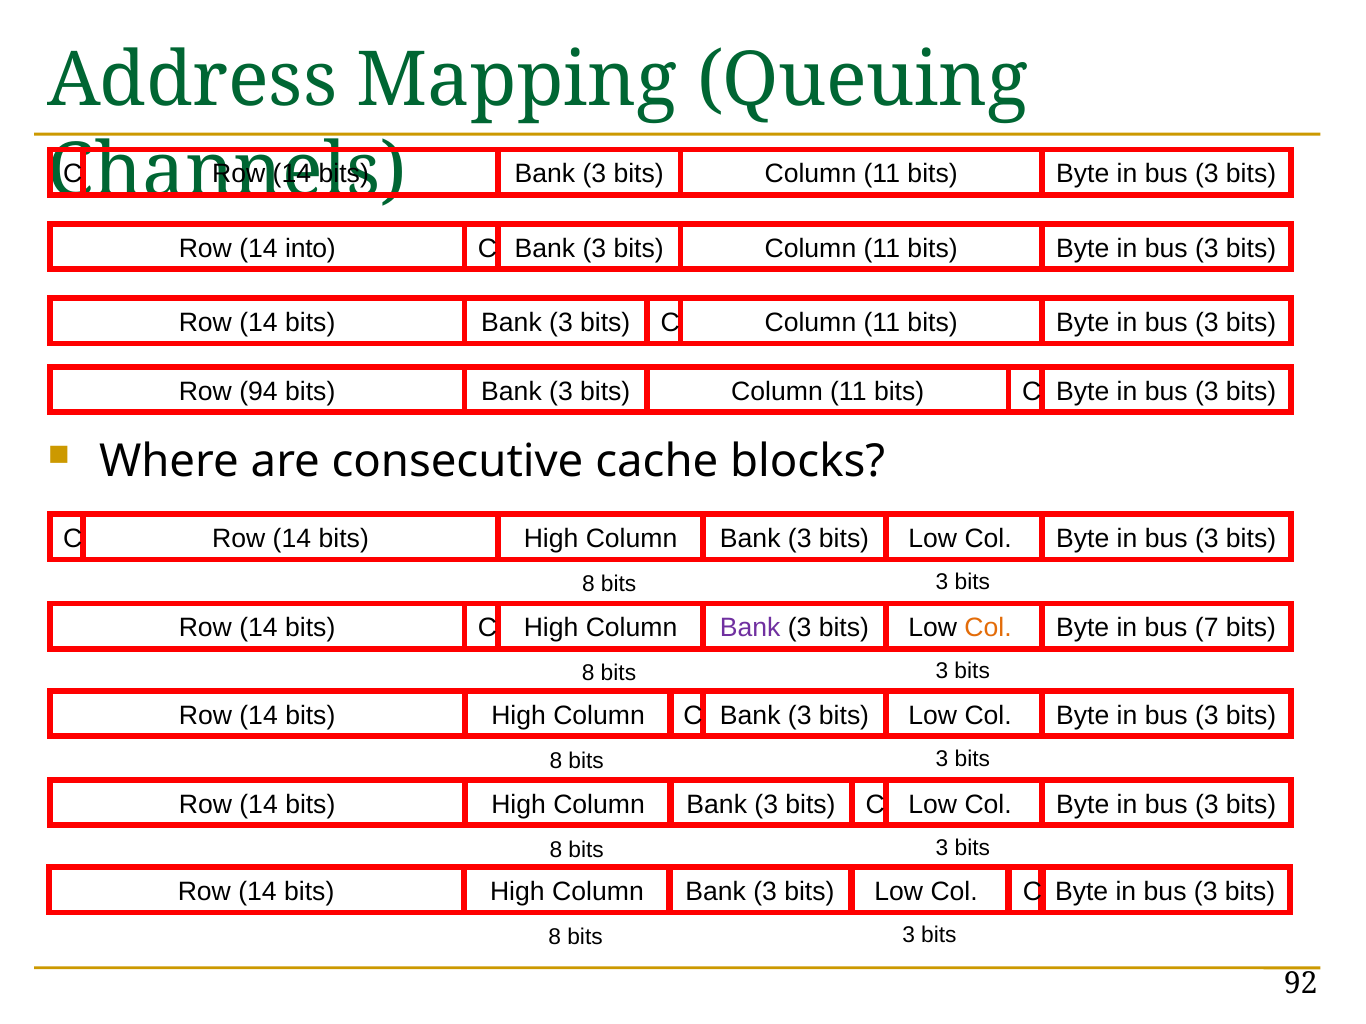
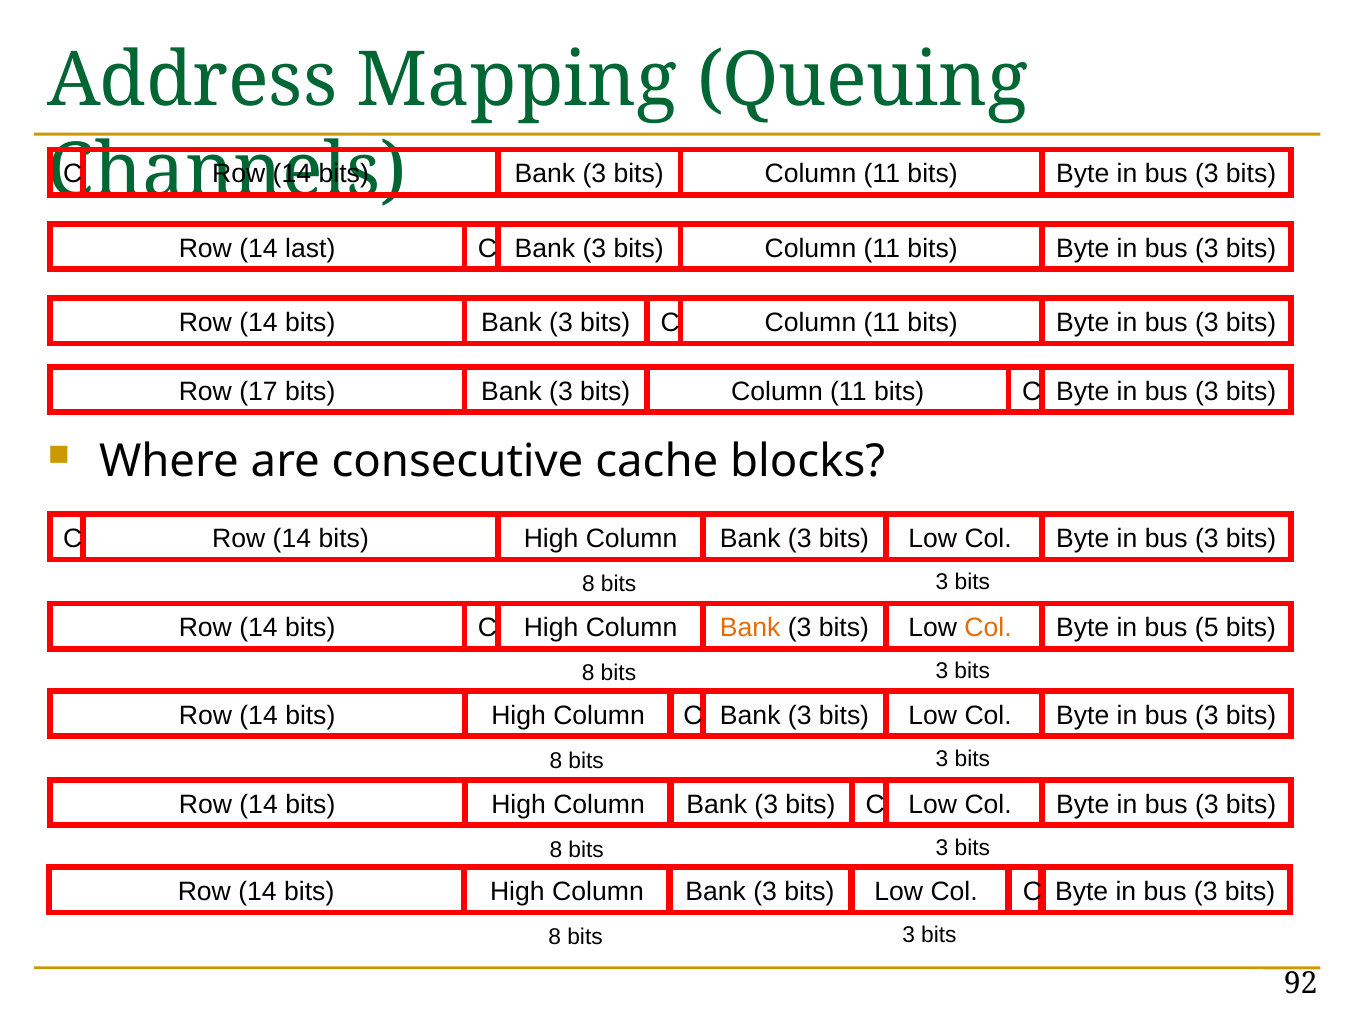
into: into -> last
94: 94 -> 17
Bank at (750, 628) colour: purple -> orange
7: 7 -> 5
